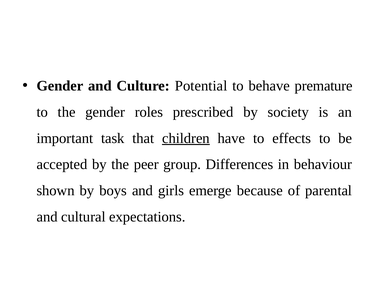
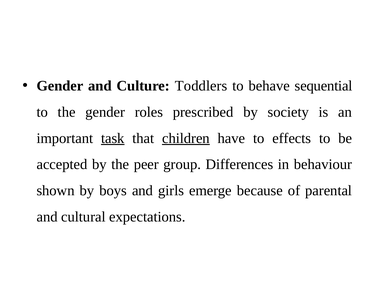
Potential: Potential -> Toddlers
premature: premature -> sequential
task underline: none -> present
